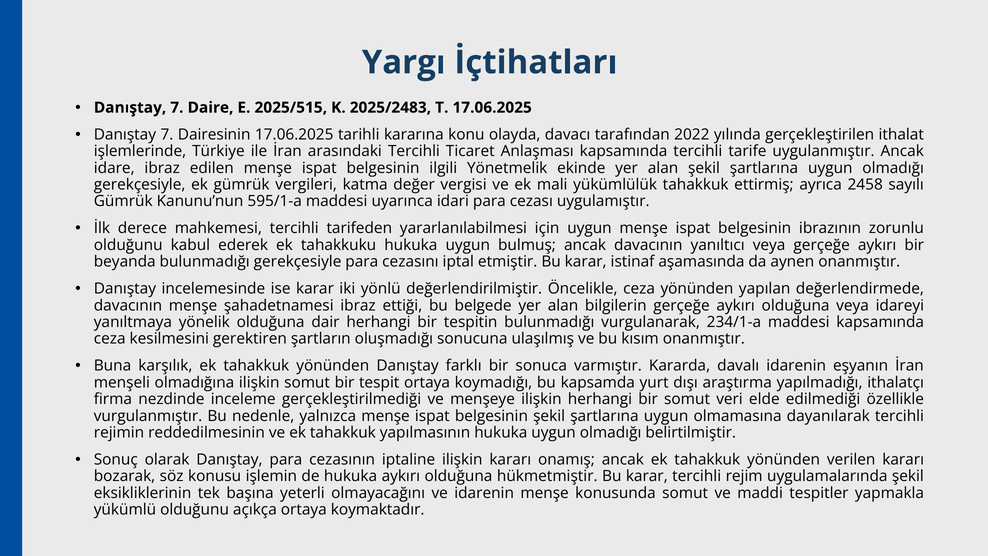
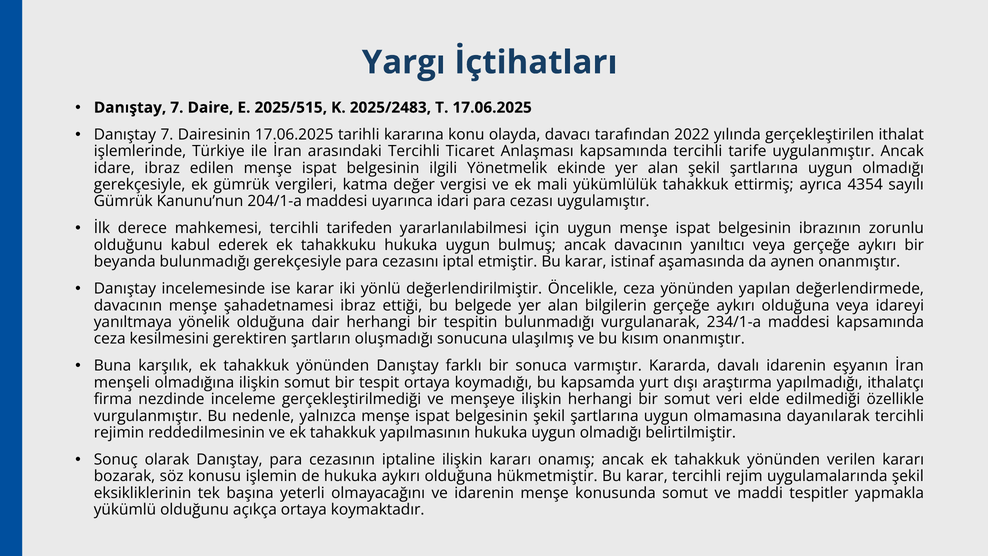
2458: 2458 -> 4354
595/1-a: 595/1-a -> 204/1-a
